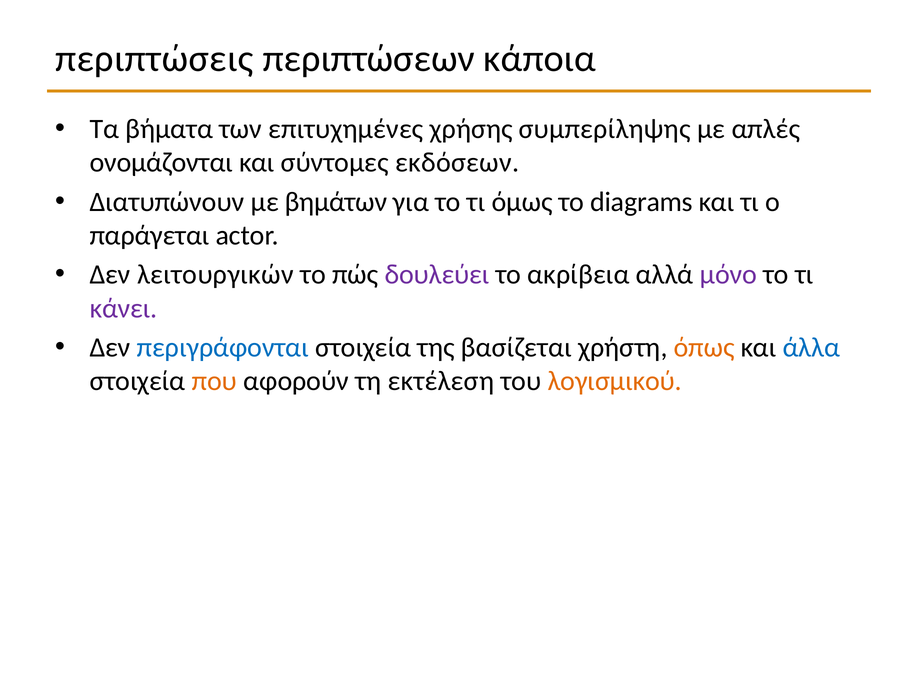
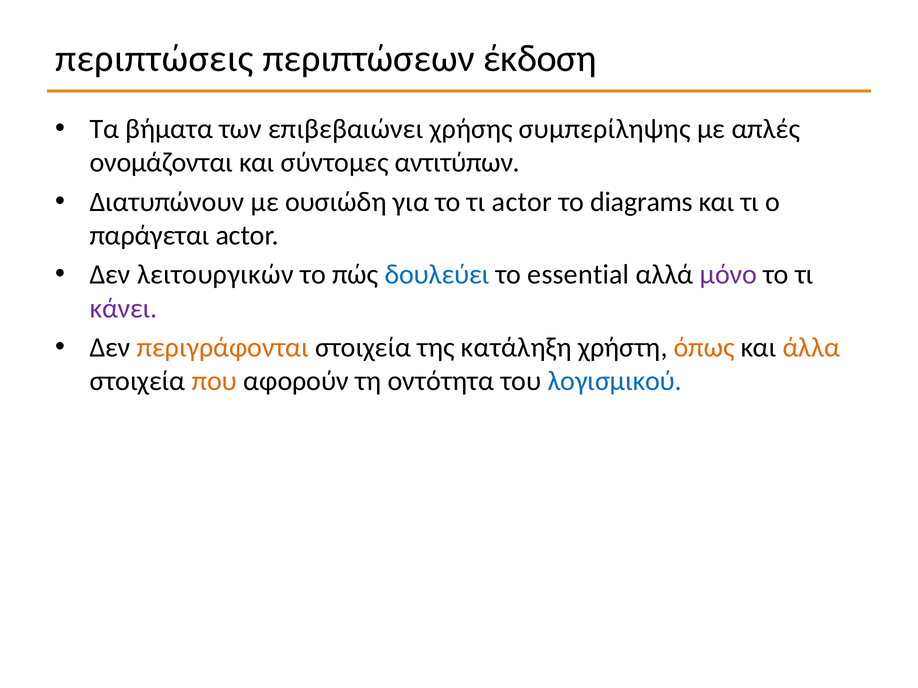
κάποια: κάποια -> έκδοση
επιτυχημένες: επιτυχημένες -> επιβεβαιώνει
εκδόσεων: εκδόσεων -> αντιτύπων
βημάτων: βημάτων -> ουσιώδη
τι όμως: όμως -> actor
δουλεύει colour: purple -> blue
ακρίβεια: ακρίβεια -> essential
περιγράφονται colour: blue -> orange
βασίζεται: βασίζεται -> κατάληξη
άλλα colour: blue -> orange
εκτέλεση: εκτέλεση -> οντότητα
λογισμικού colour: orange -> blue
